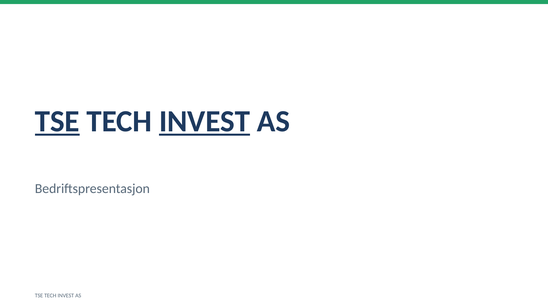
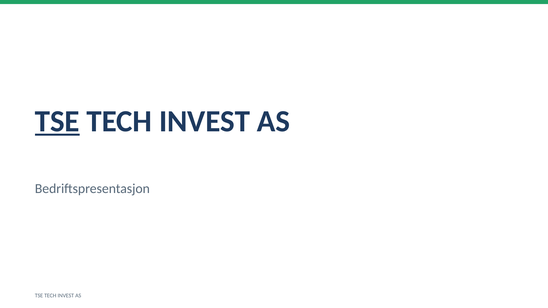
INVEST at (205, 122) underline: present -> none
